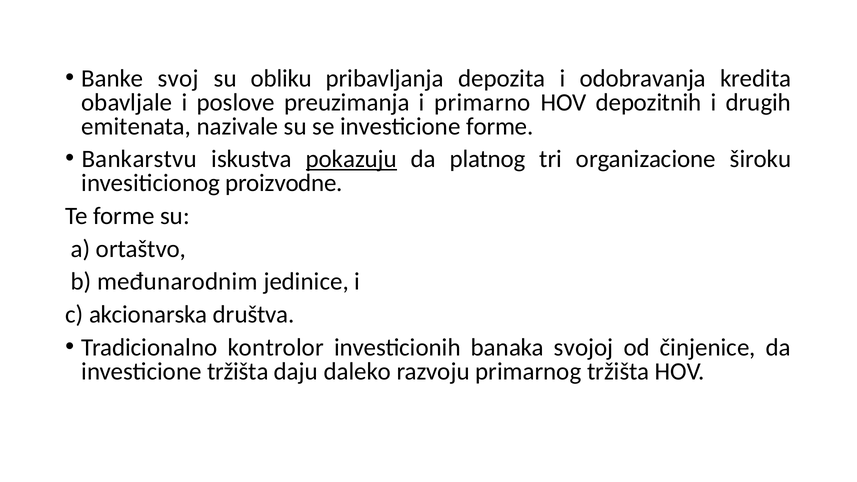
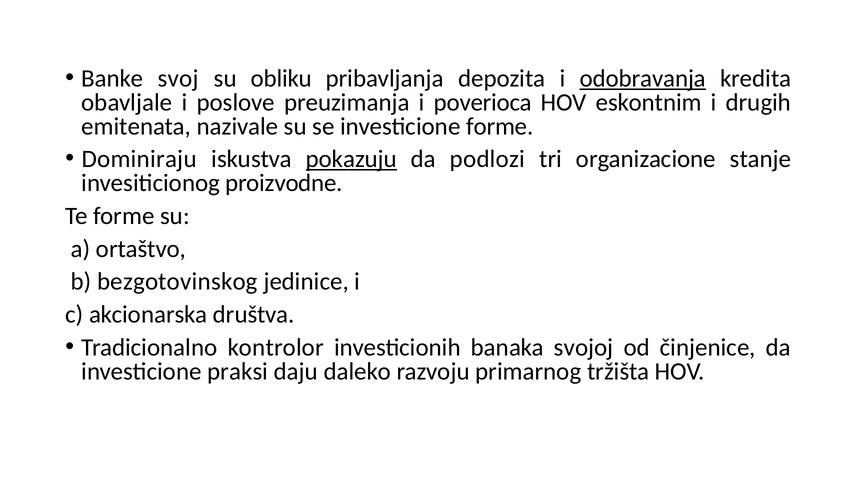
odobravanja underline: none -> present
primarno: primarno -> poverioca
depozitnih: depozitnih -> eskontnim
Bankarstvu: Bankarstvu -> Dominiraju
platnog: platnog -> podlozi
široku: široku -> stanje
međunarodnim: međunarodnim -> bezgotovinskog
investicione tržišta: tržišta -> praksi
